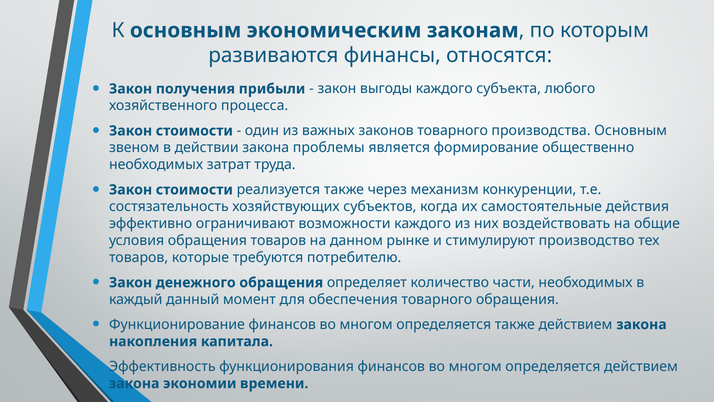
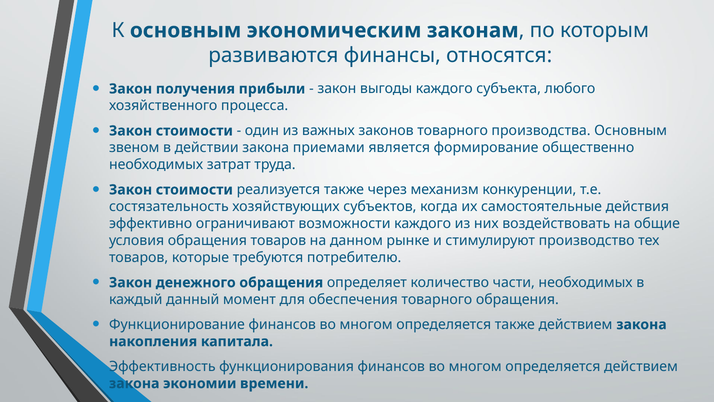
проблемы: проблемы -> приемами
